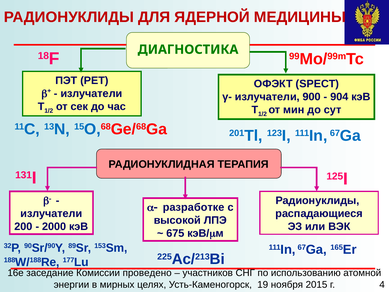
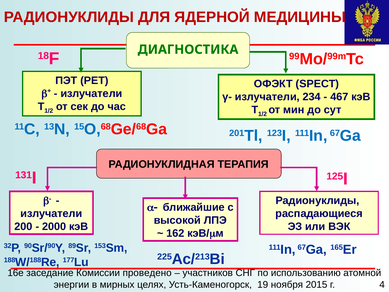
900: 900 -> 234
904: 904 -> 467
разработке: разработке -> ближайшие
675: 675 -> 162
